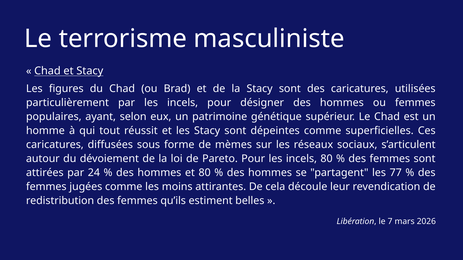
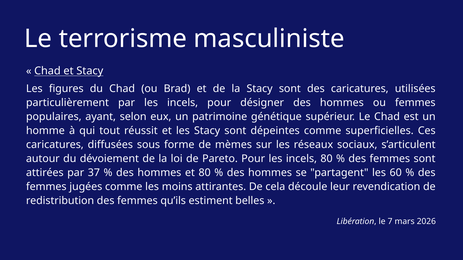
24: 24 -> 37
77: 77 -> 60
